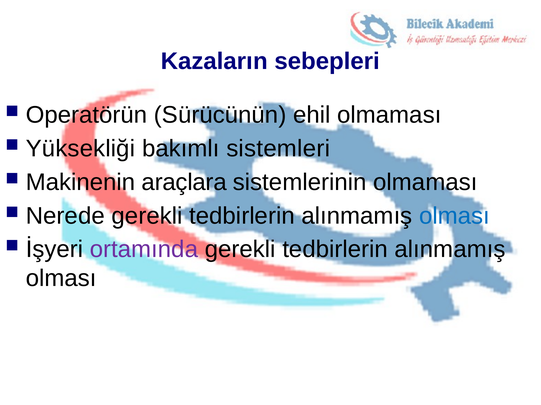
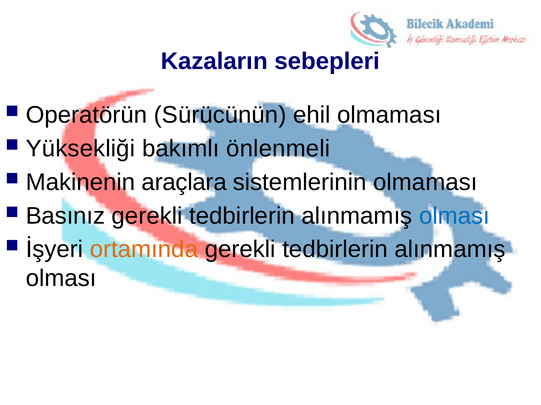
sistemleri: sistemleri -> önlenmeli
Nerede: Nerede -> Basınız
ortamında colour: purple -> orange
